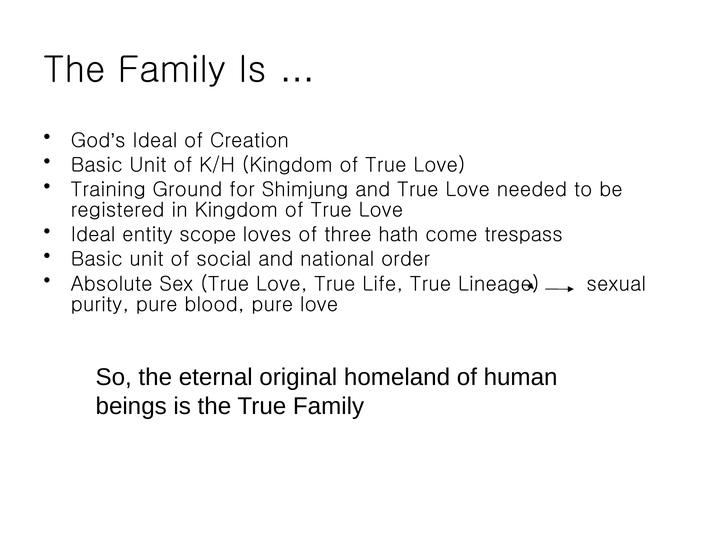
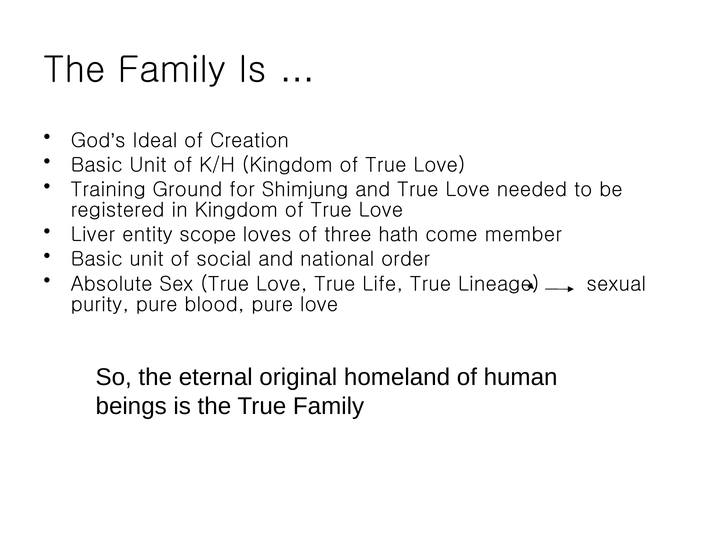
Ideal at (93, 235): Ideal -> Liver
trespass: trespass -> member
